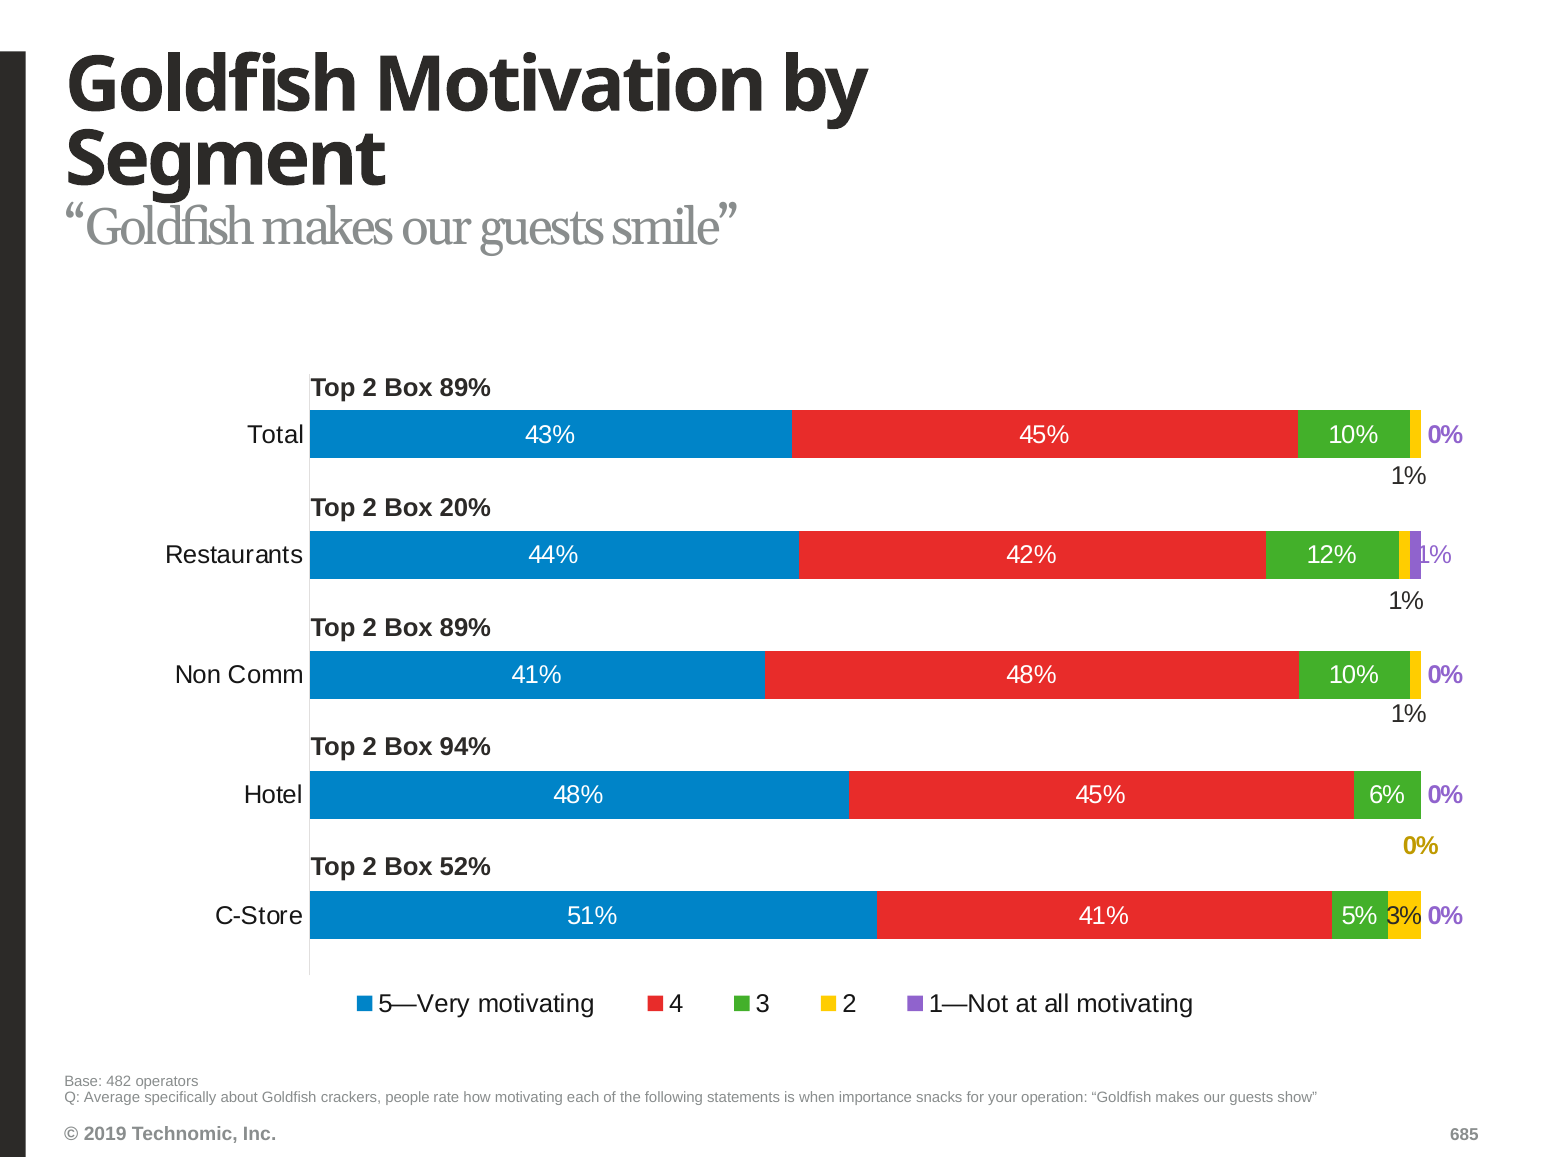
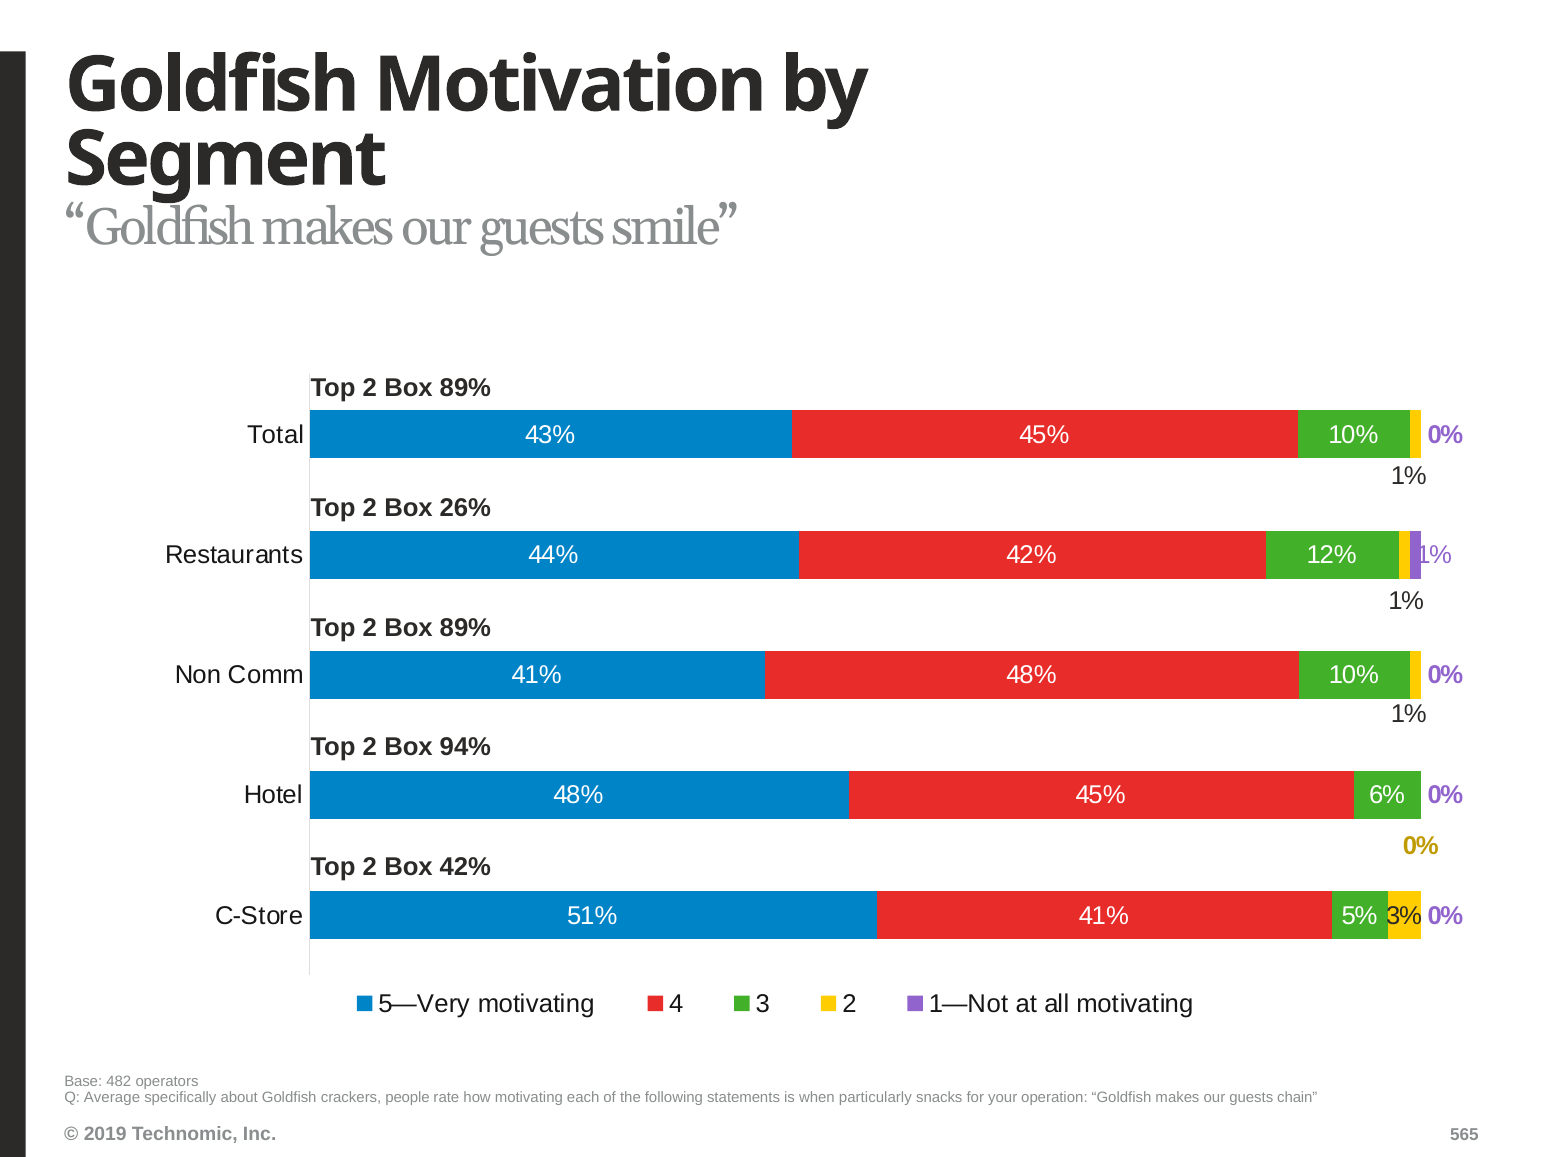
20%: 20% -> 26%
Box 52%: 52% -> 42%
importance: importance -> particularly
show: show -> chain
685: 685 -> 565
